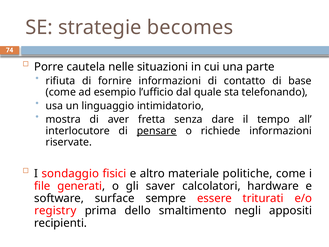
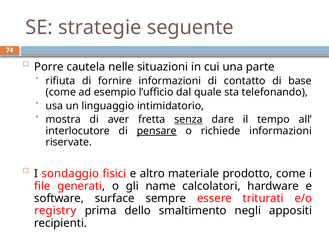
becomes: becomes -> seguente
senza underline: none -> present
politiche: politiche -> prodotto
saver: saver -> name
